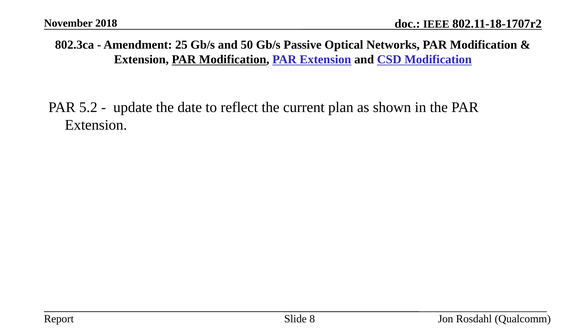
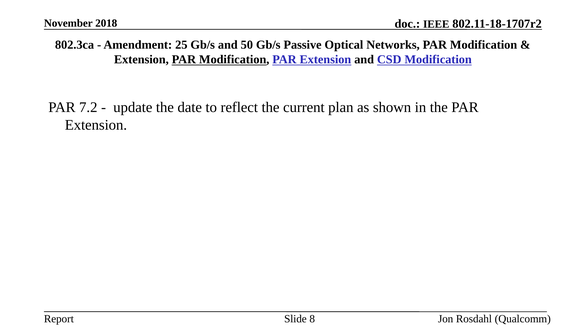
5.2: 5.2 -> 7.2
